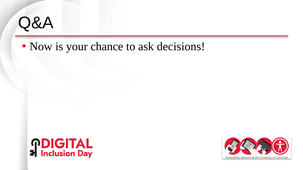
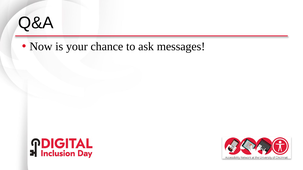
decisions: decisions -> messages
